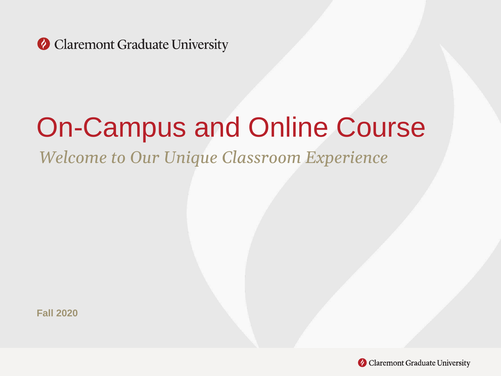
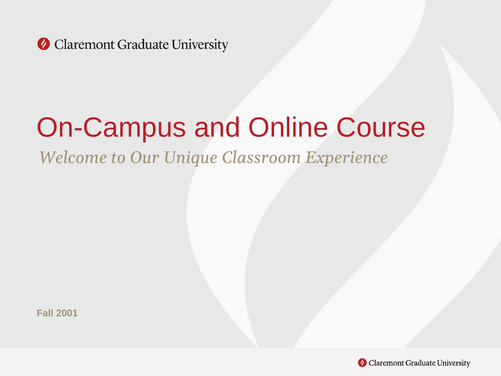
2020: 2020 -> 2001
